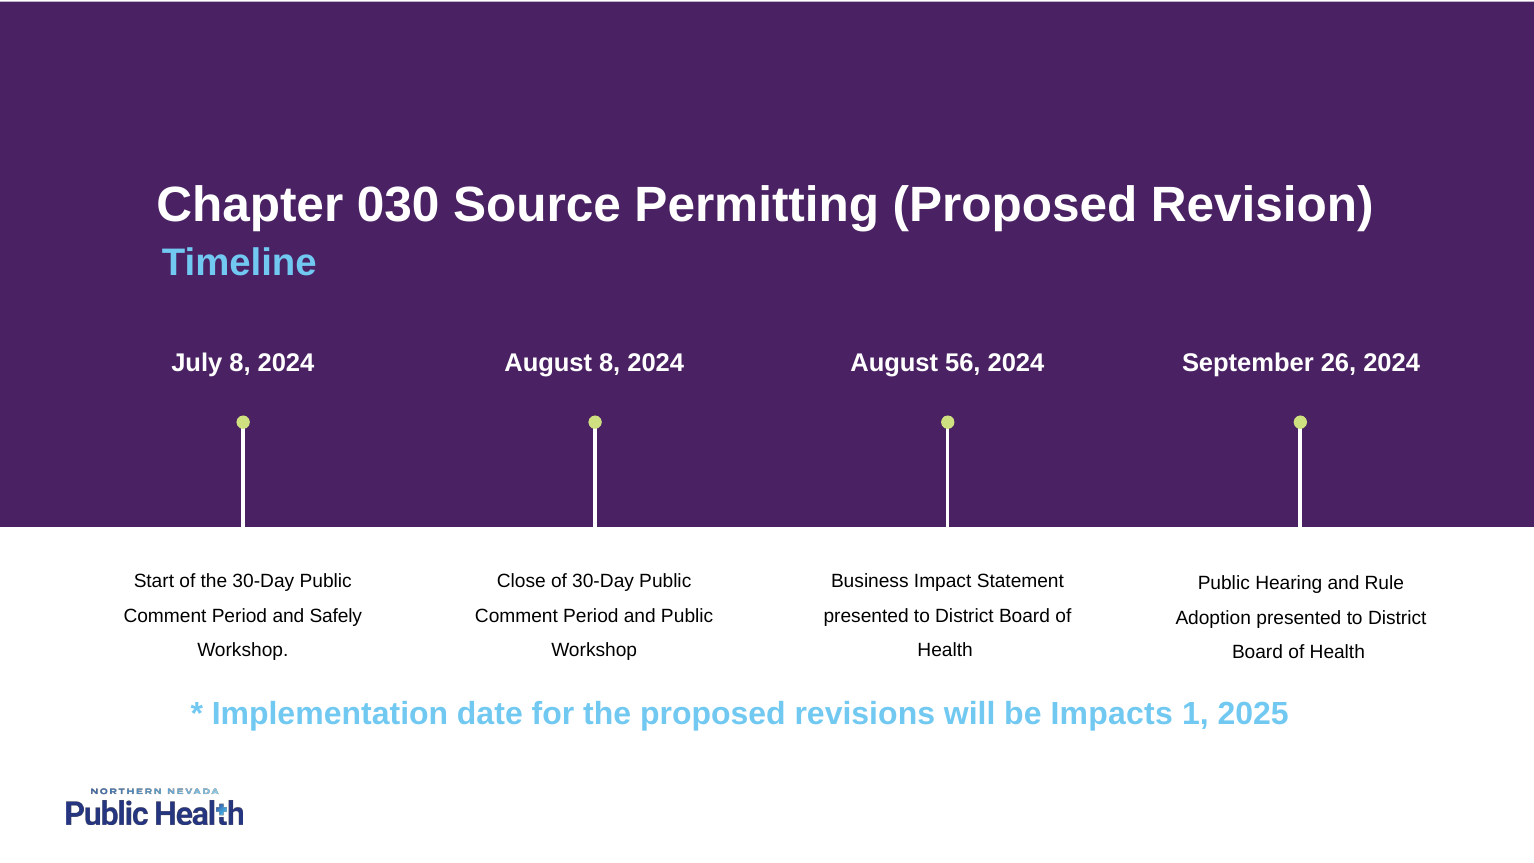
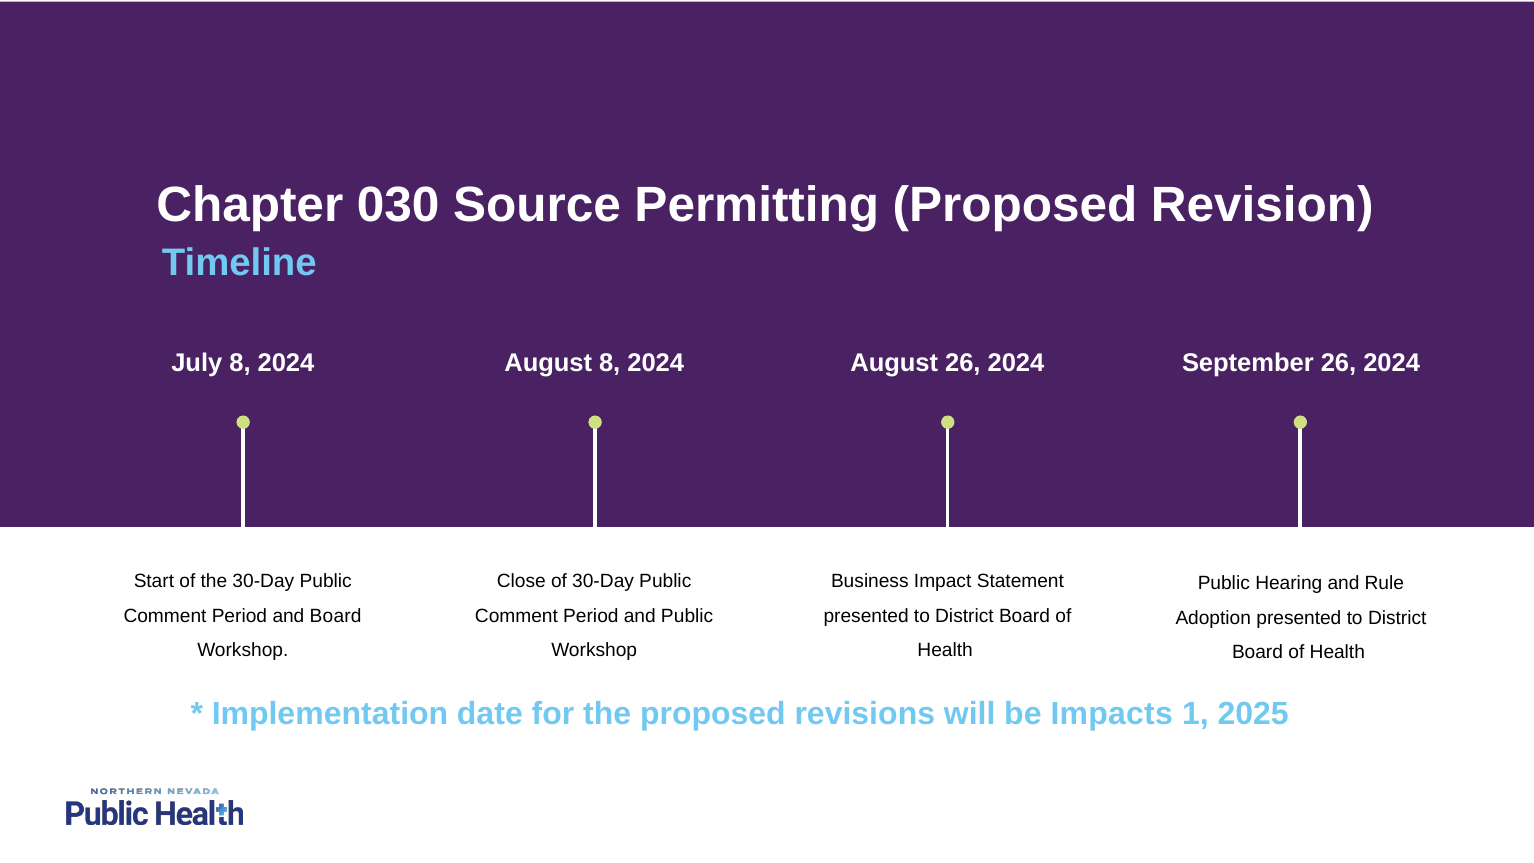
August 56: 56 -> 26
and Safely: Safely -> Board
